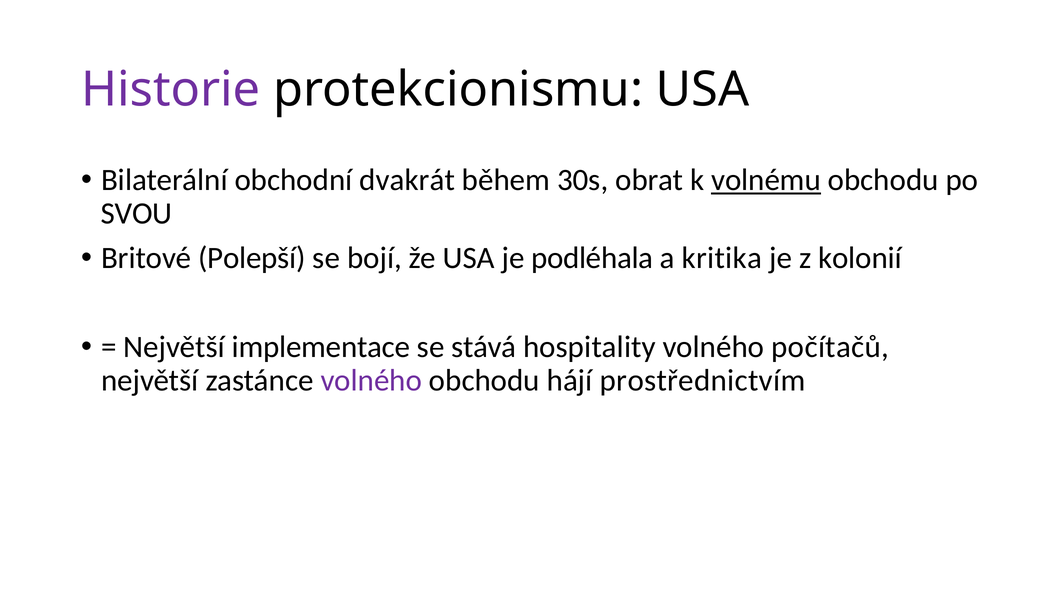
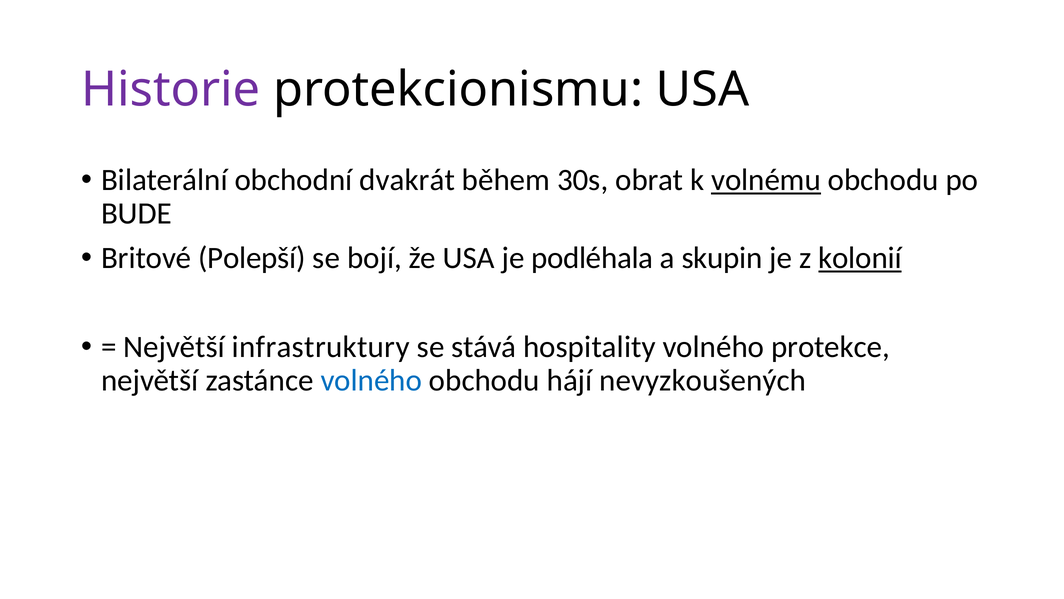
SVOU: SVOU -> BUDE
kritika: kritika -> skupin
kolonií underline: none -> present
implementace: implementace -> infrastruktury
počítačů: počítačů -> protekce
volného at (371, 380) colour: purple -> blue
prostřednictvím: prostřednictvím -> nevyzkoušených
